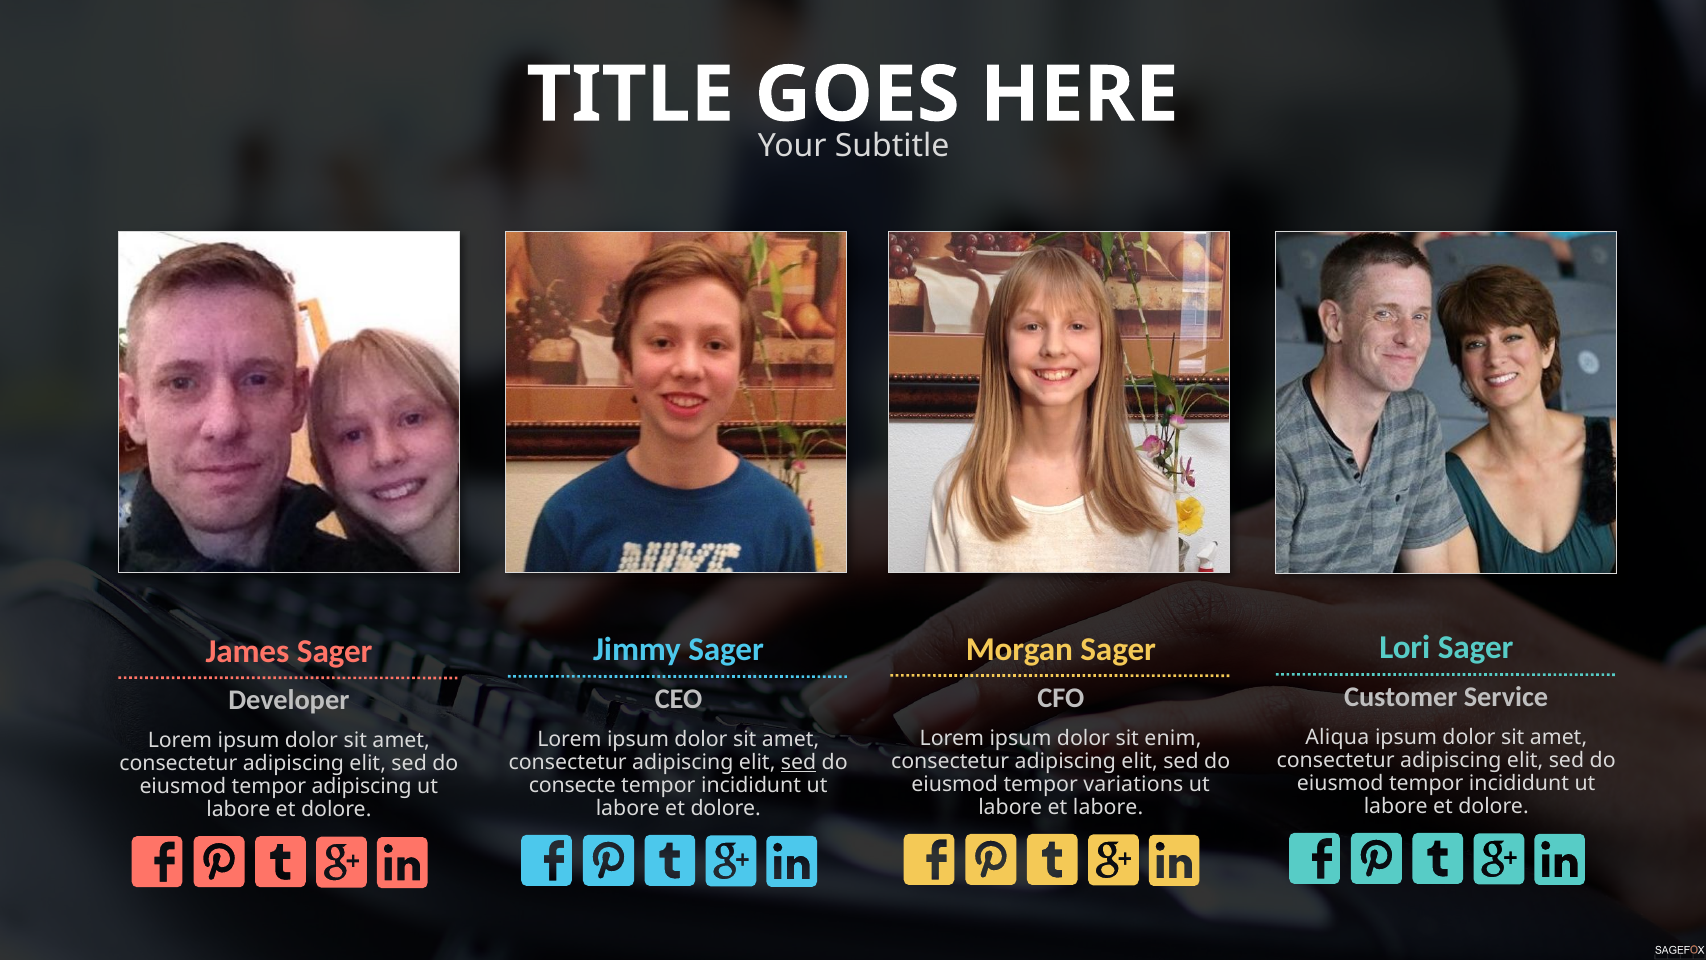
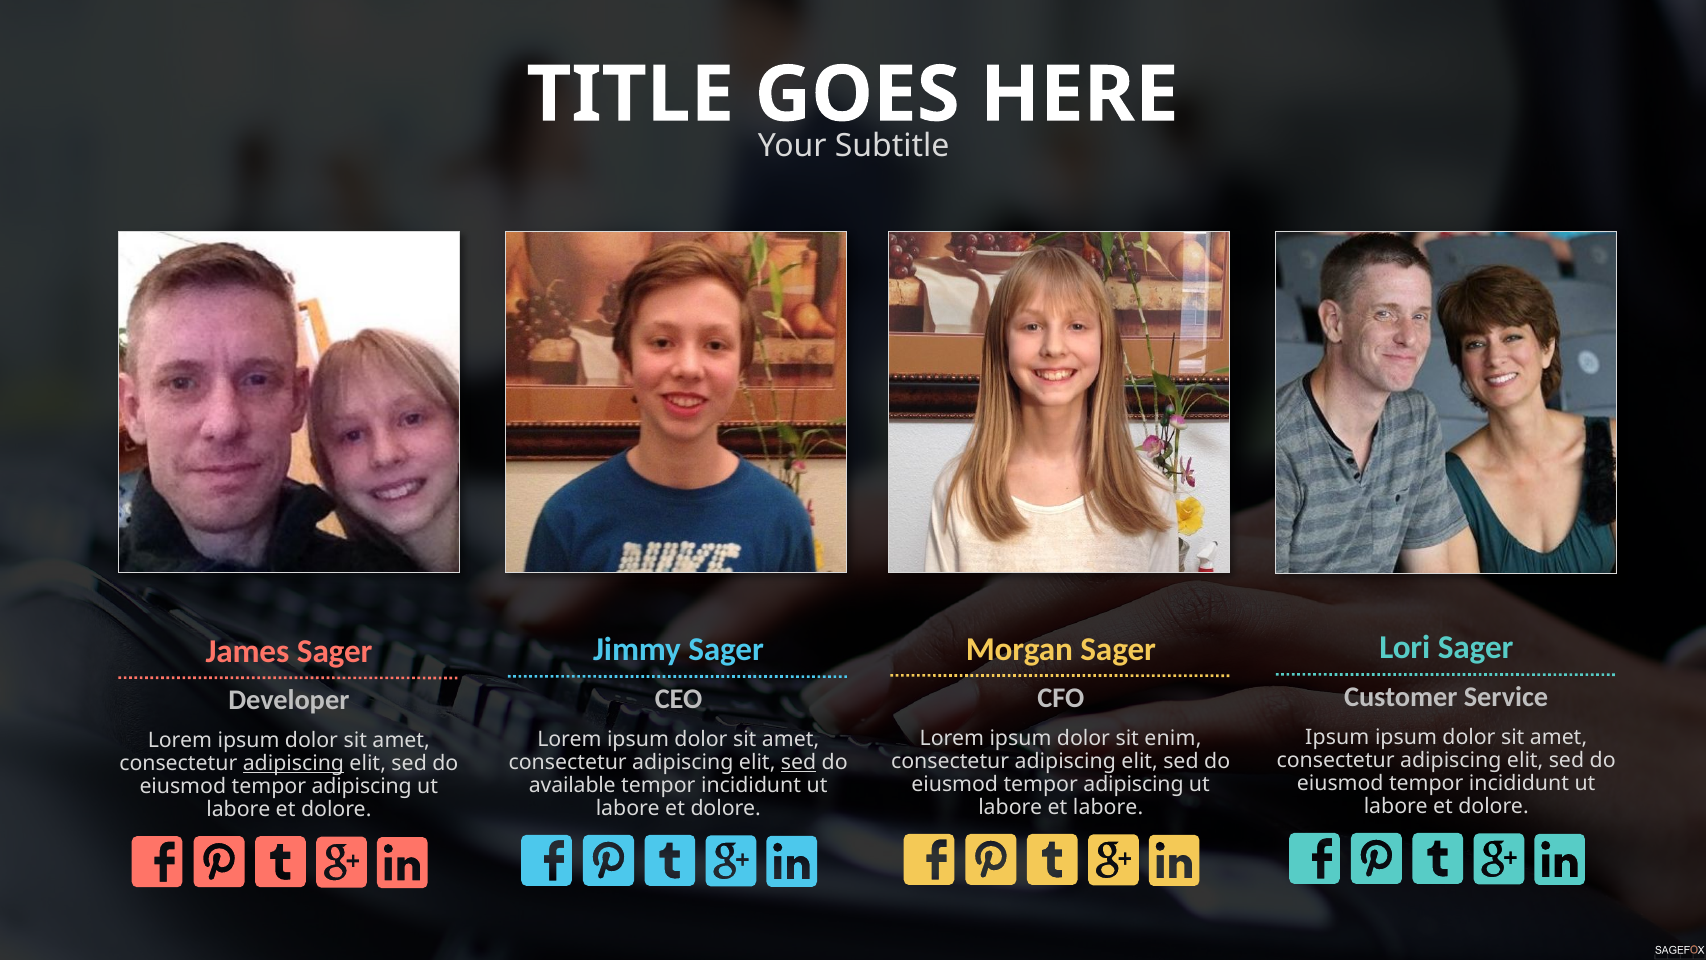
Aliqua at (1337, 737): Aliqua -> Ipsum
adipiscing at (293, 763) underline: none -> present
variations at (1133, 784): variations -> adipiscing
consecte: consecte -> available
